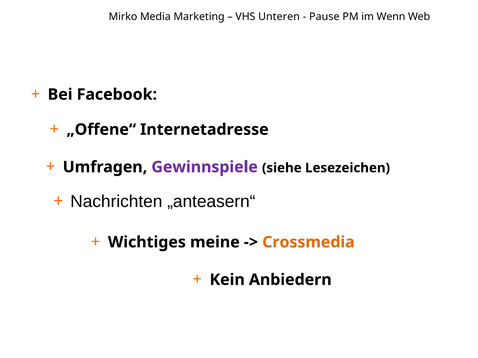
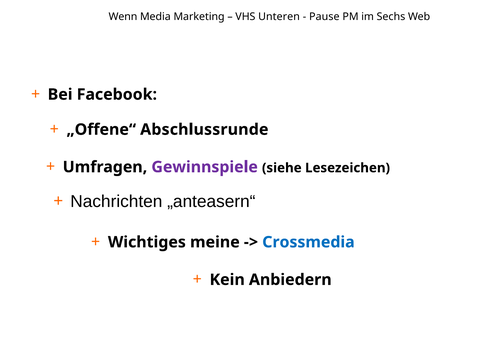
Mirko: Mirko -> Wenn
Wenn: Wenn -> Sechs
Internetadresse: Internetadresse -> Abschlussrunde
Crossmedia colour: orange -> blue
